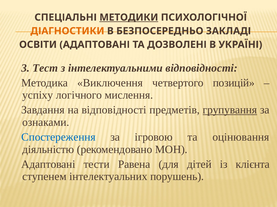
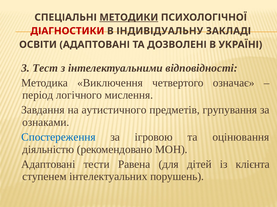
ДІАГНОСТИКИ colour: orange -> red
БЕЗПОСЕРЕДНЬО: БЕЗПОСЕРЕДНЬО -> ІНДИВІДУАЛЬНУ
позицій: позицій -> означає
успіху: успіху -> період
на відповідності: відповідності -> аутистичного
групування underline: present -> none
